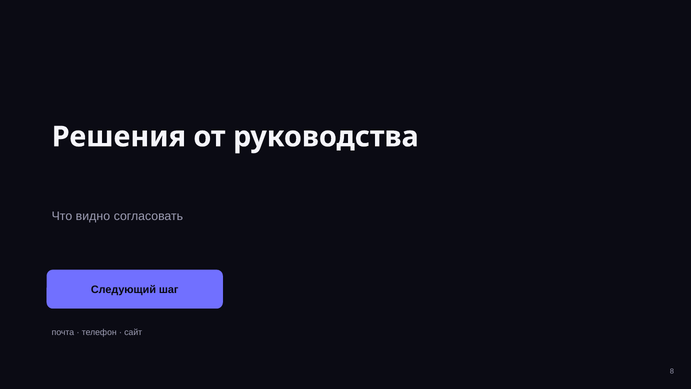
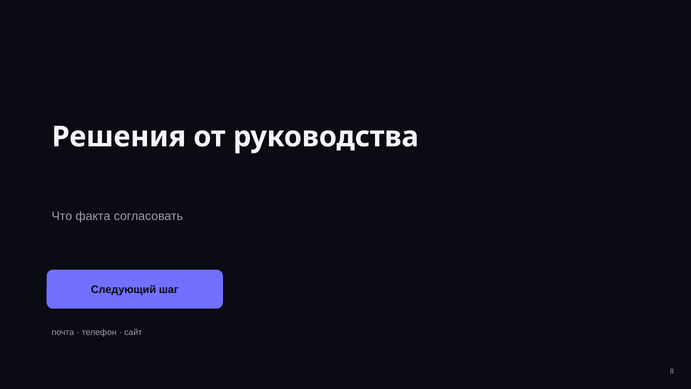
видно: видно -> факта
